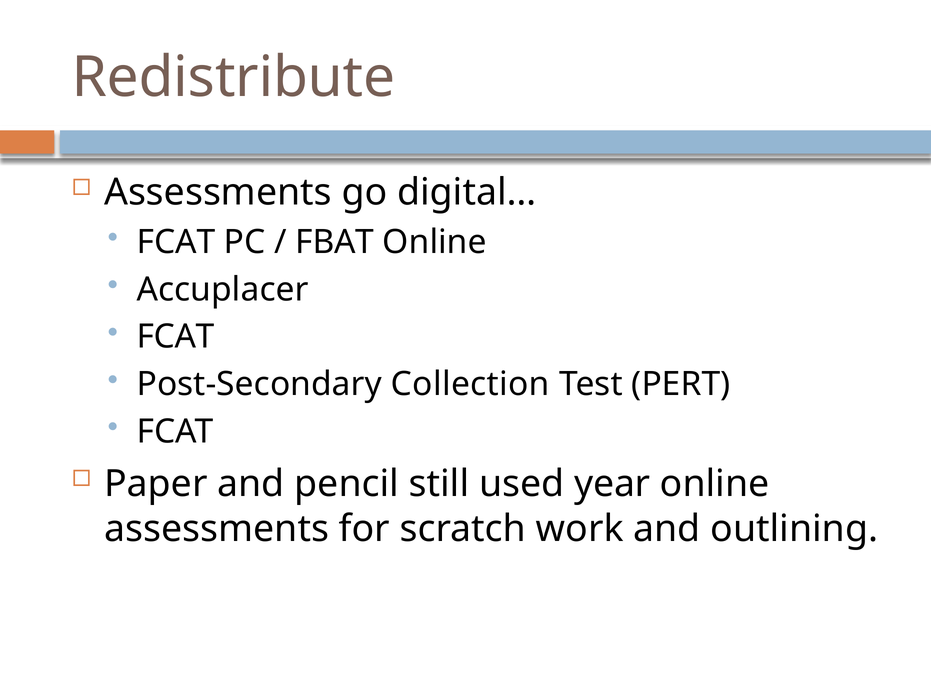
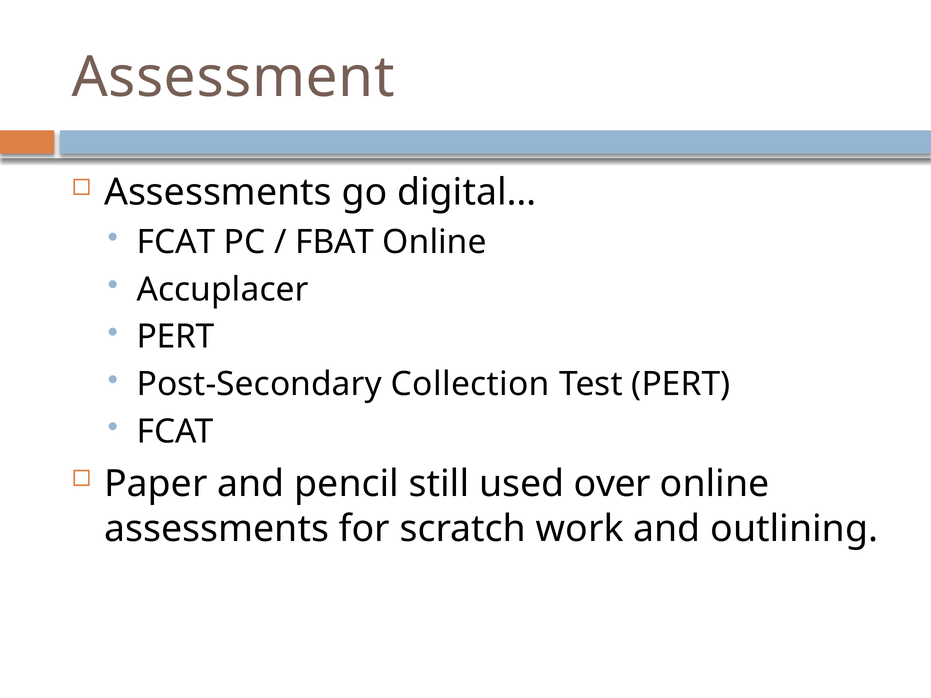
Redistribute: Redistribute -> Assessment
FCAT at (175, 337): FCAT -> PERT
year: year -> over
